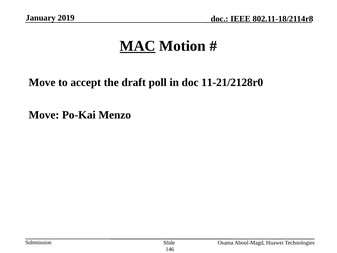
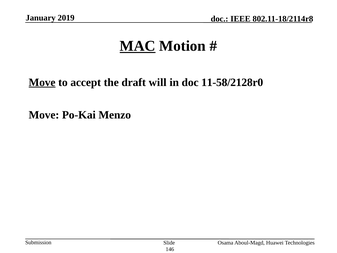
Move at (42, 82) underline: none -> present
poll: poll -> will
11-21/2128r0: 11-21/2128r0 -> 11-58/2128r0
